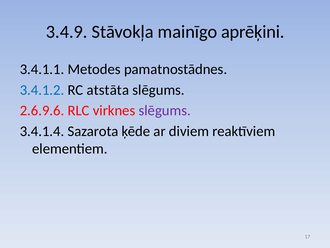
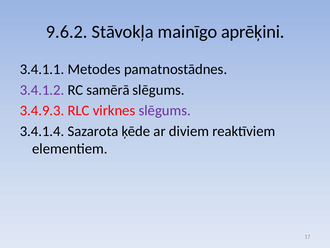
3.4.9: 3.4.9 -> 9.6.2
3.4.1.2 colour: blue -> purple
atstāta: atstāta -> samērā
2.6.9.6: 2.6.9.6 -> 3.4.9.3
